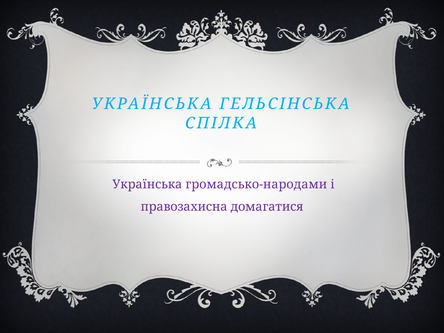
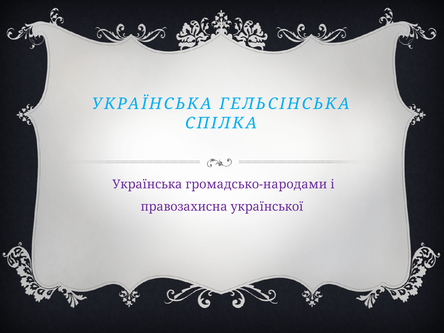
домагатися: домагатися -> української
